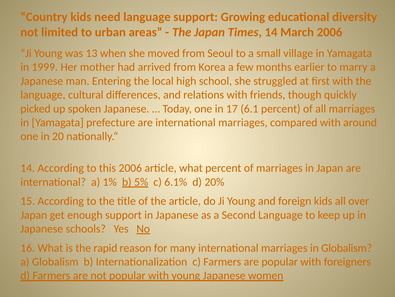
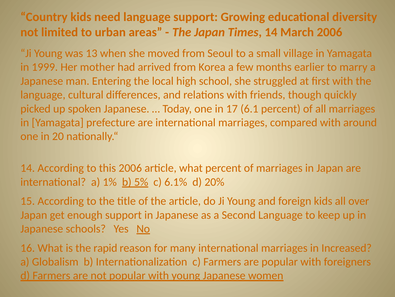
in Globalism: Globalism -> Increased
